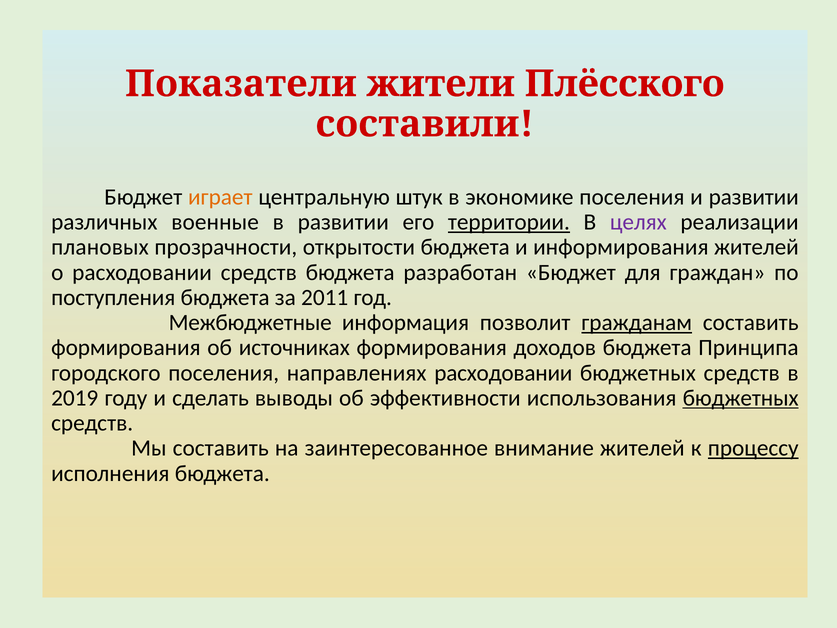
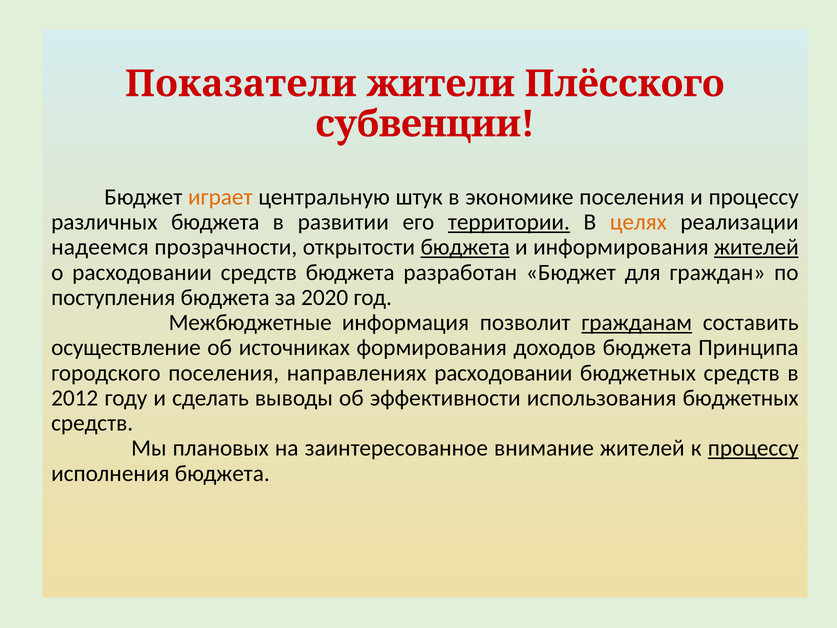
составили: составили -> субвенции
и развитии: развитии -> процессу
различных военные: военные -> бюджета
целях colour: purple -> orange
плановых: плановых -> надеемся
бюджета at (465, 247) underline: none -> present
жителей at (756, 247) underline: none -> present
2011: 2011 -> 2020
формирования at (126, 348): формирования -> осуществление
2019: 2019 -> 2012
бюджетных at (741, 398) underline: present -> none
Мы составить: составить -> плановых
